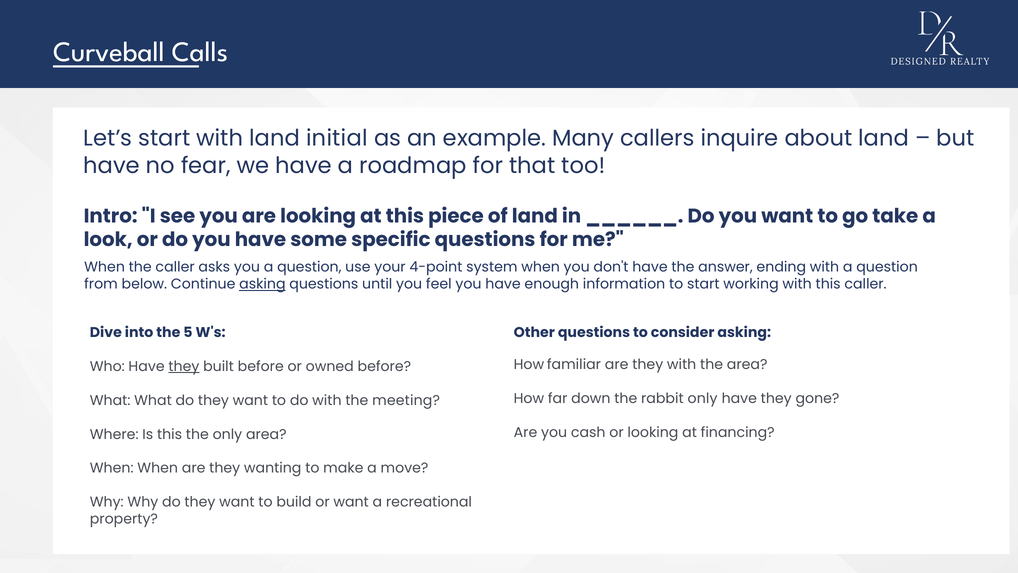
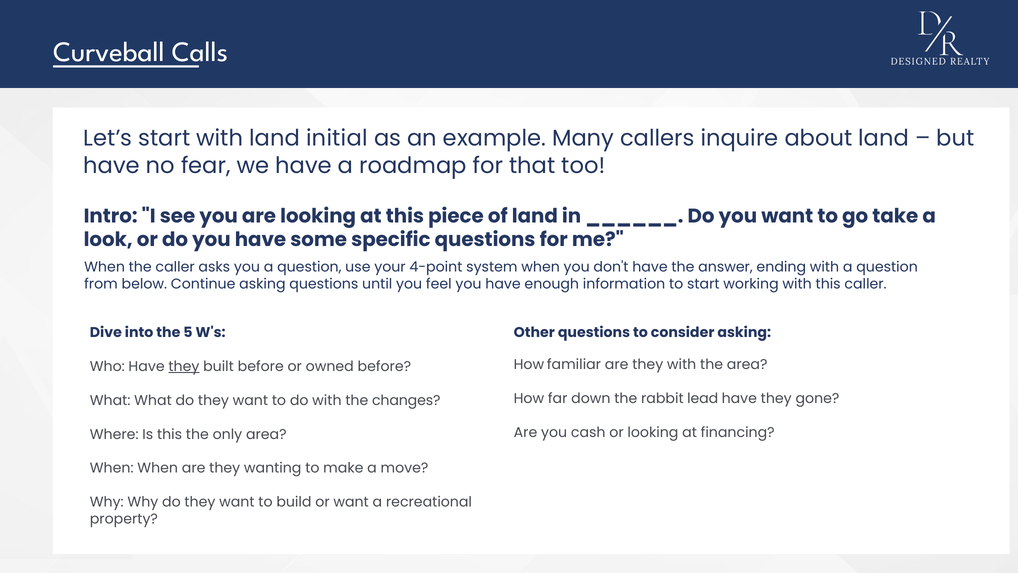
asking at (262, 284) underline: present -> none
rabbit only: only -> lead
meeting: meeting -> changes
